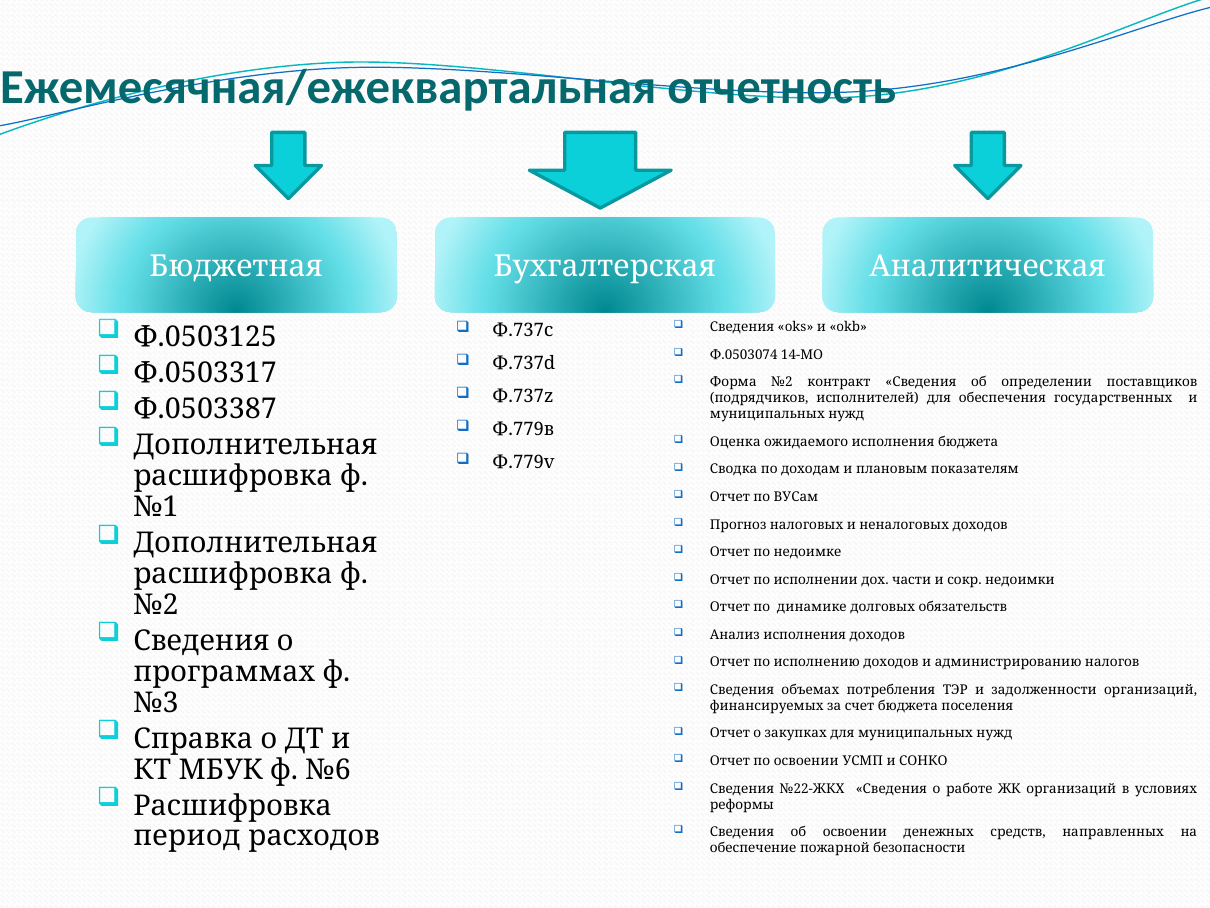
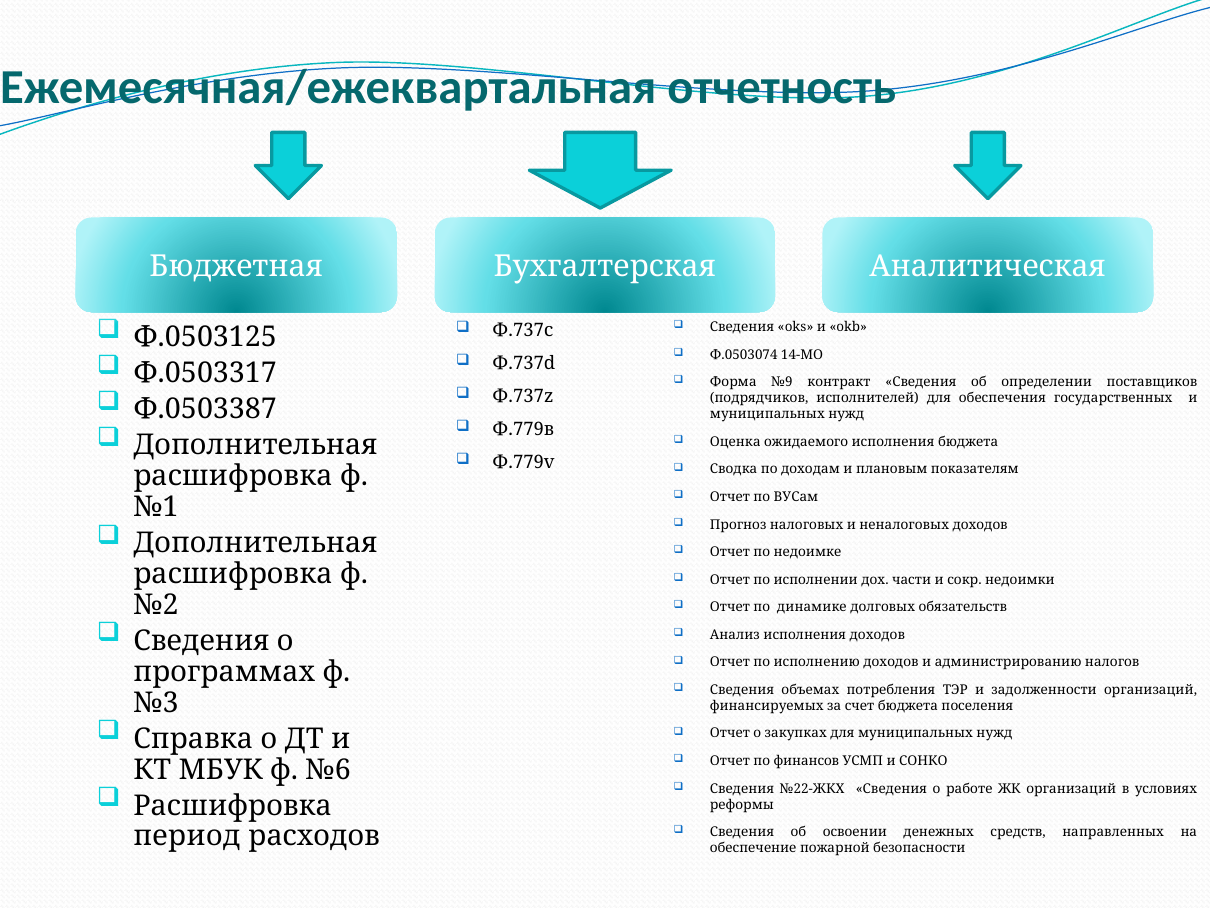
Форма №2: №2 -> №9
по освоении: освоении -> финансов
